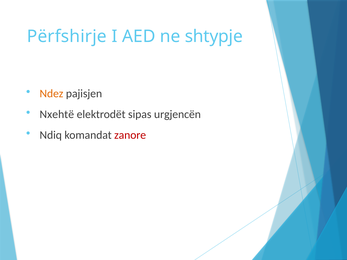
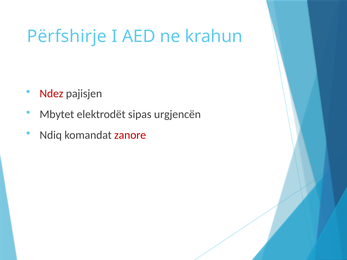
shtypje: shtypje -> krahun
Ndez colour: orange -> red
Nxehtë: Nxehtë -> Mbytet
